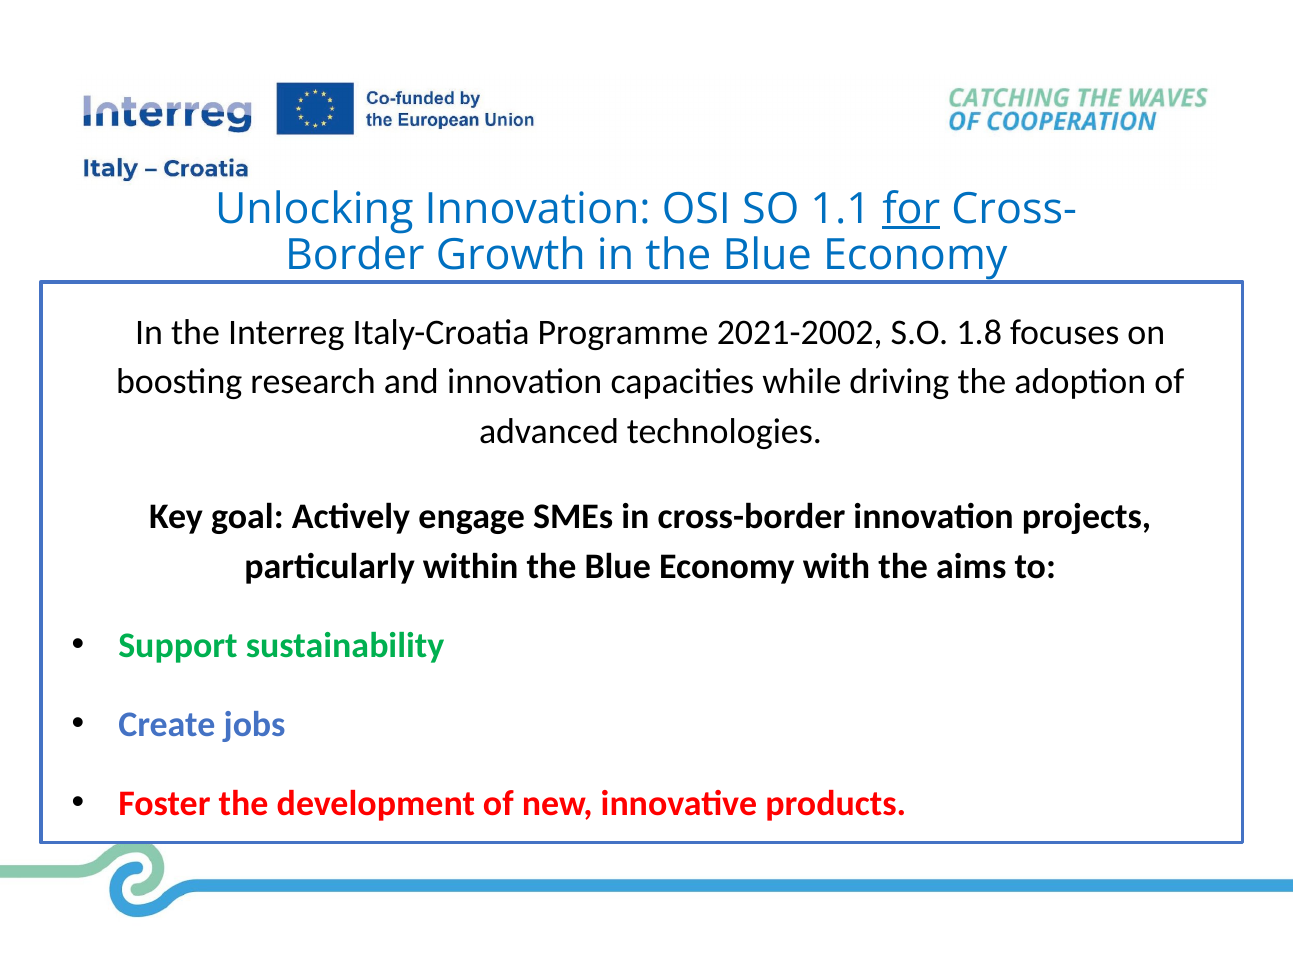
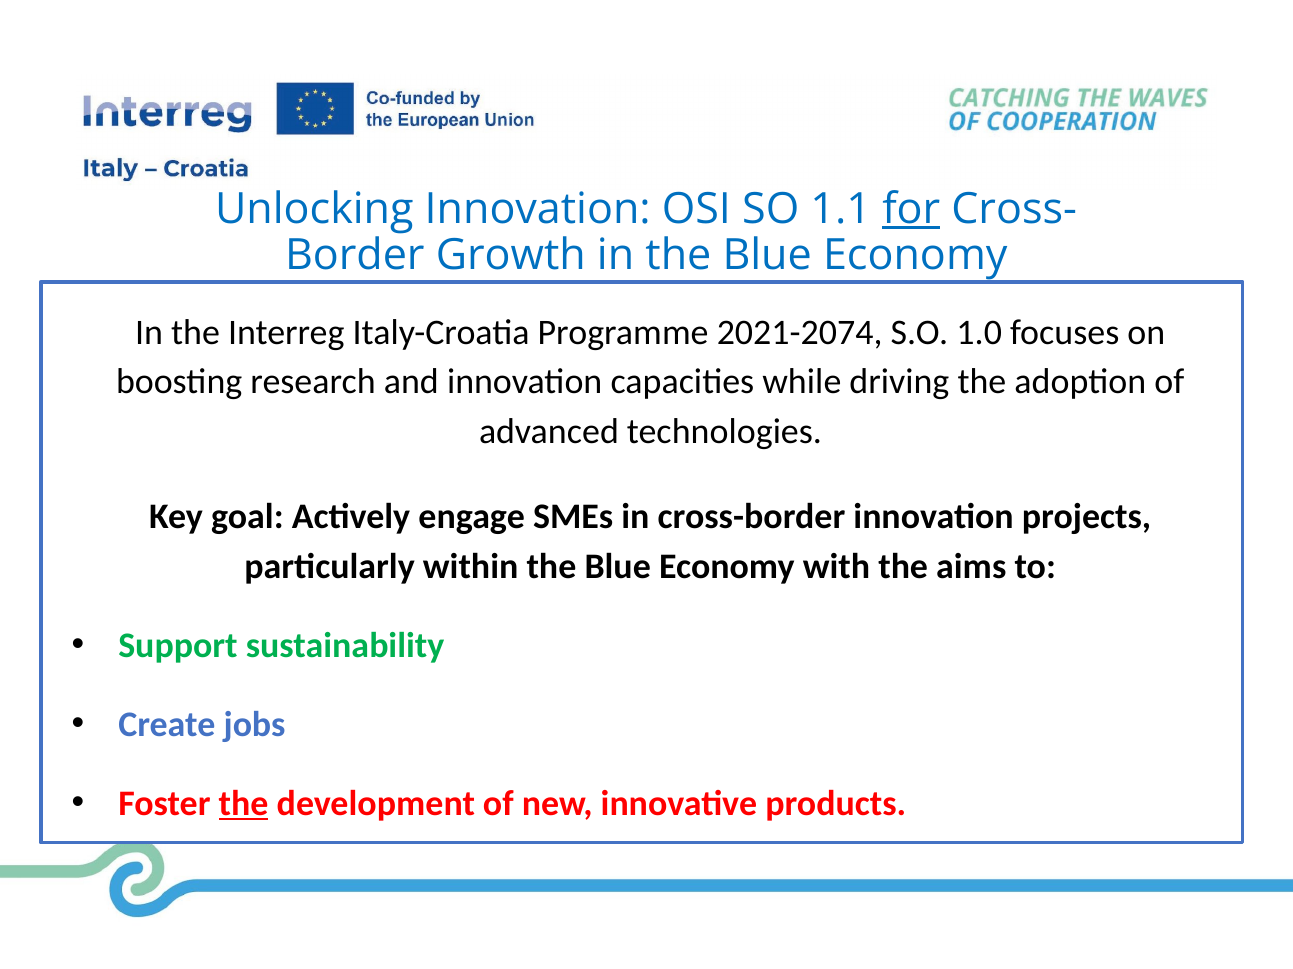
2021-2002: 2021-2002 -> 2021-2074
1.8: 1.8 -> 1.0
the at (244, 804) underline: none -> present
